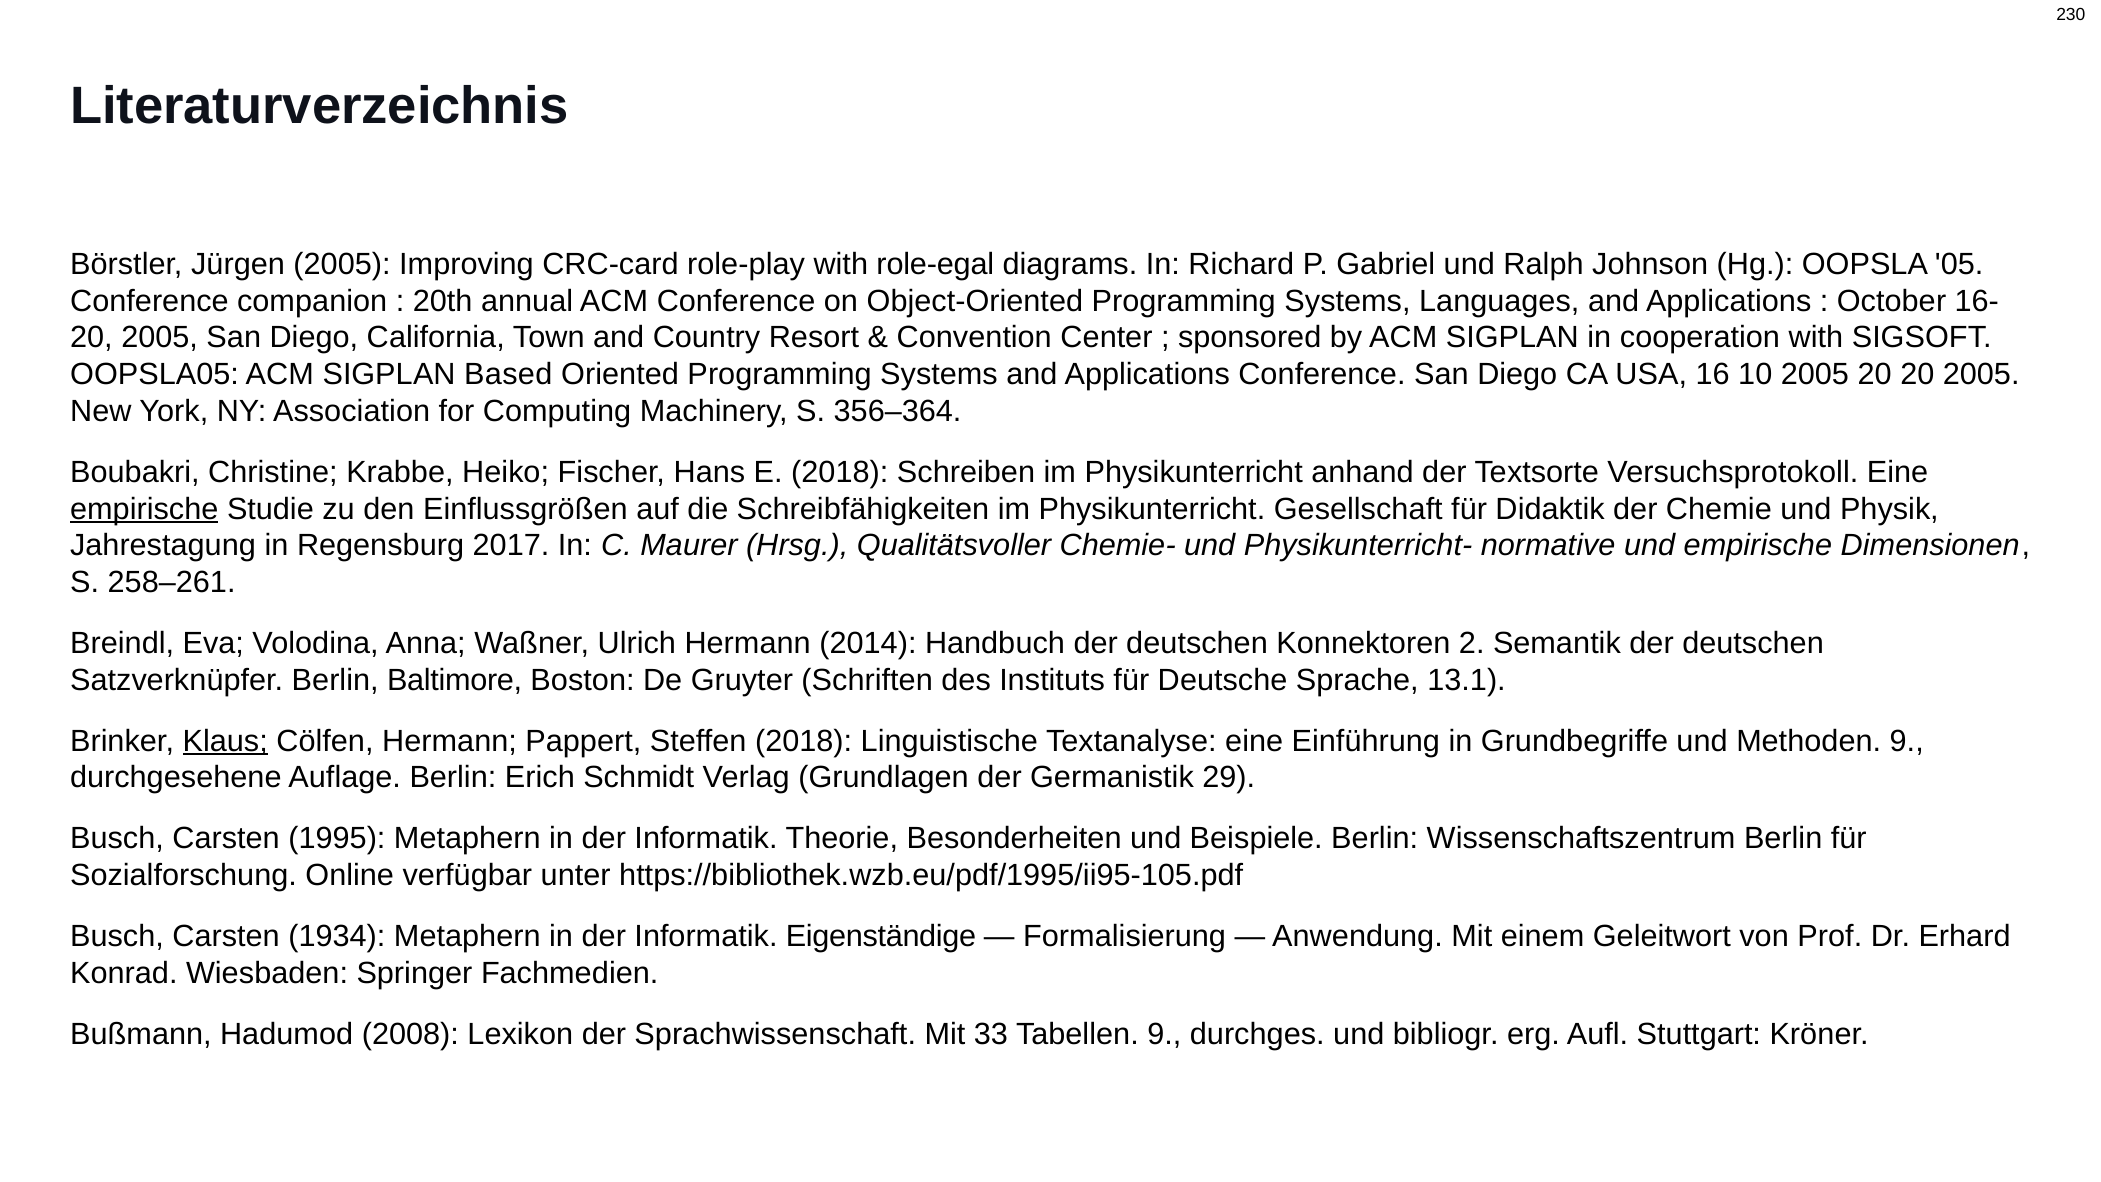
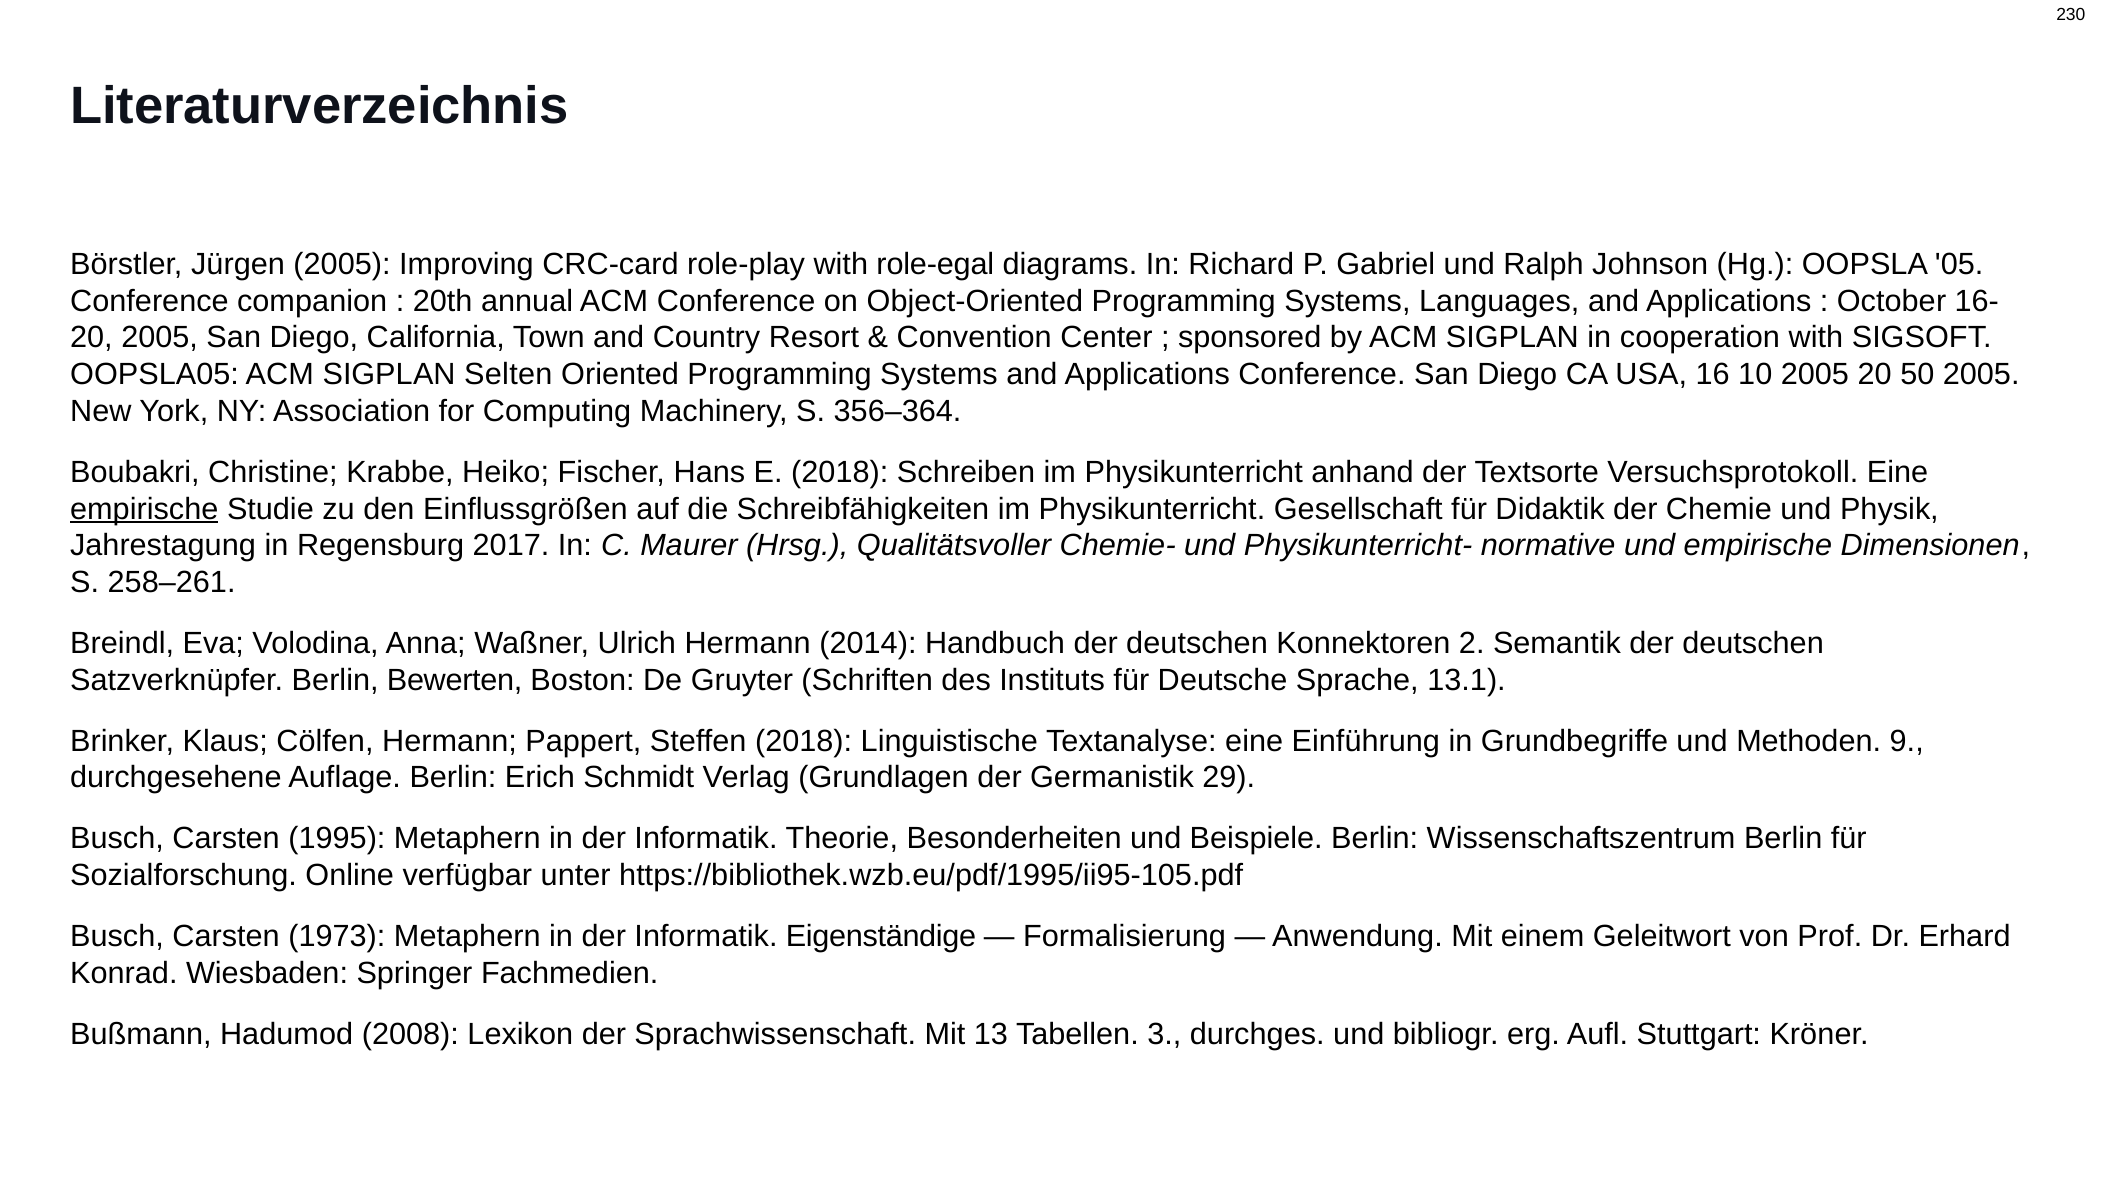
Based: Based -> Selten
20 20: 20 -> 50
Baltimore: Baltimore -> Bewerten
Klaus underline: present -> none
1934: 1934 -> 1973
33: 33 -> 13
Tabellen 9: 9 -> 3
